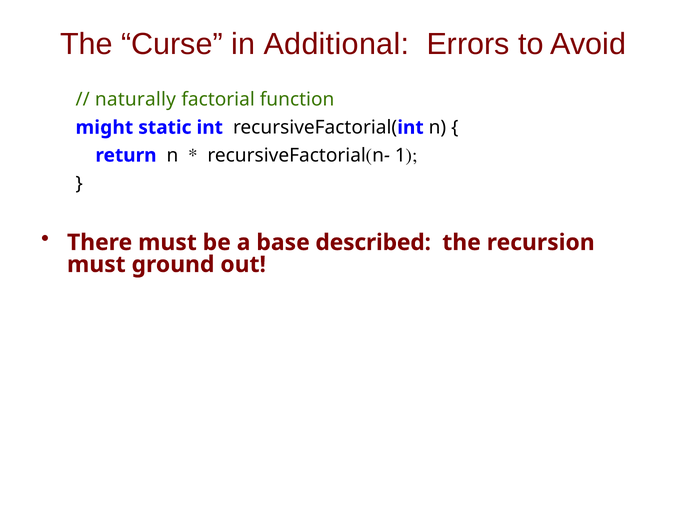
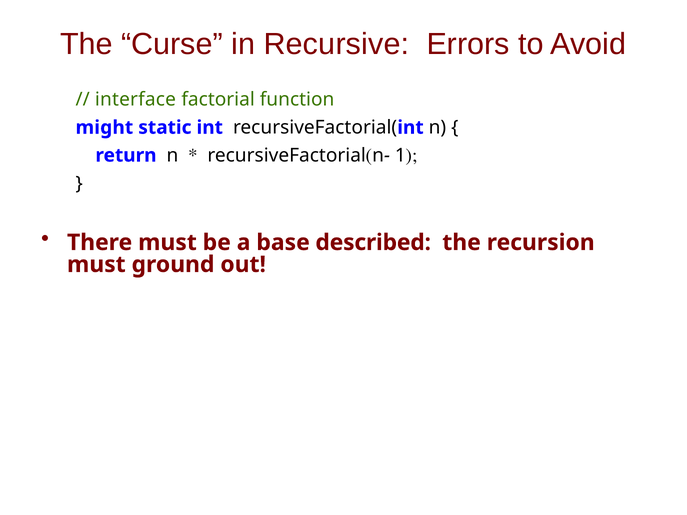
Additional: Additional -> Recursive
naturally: naturally -> interface
